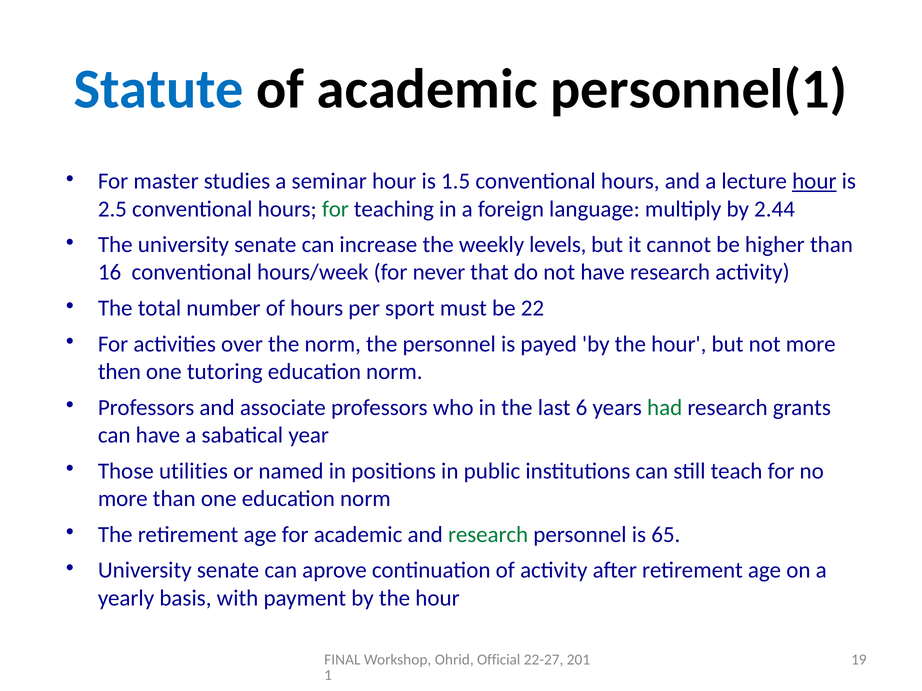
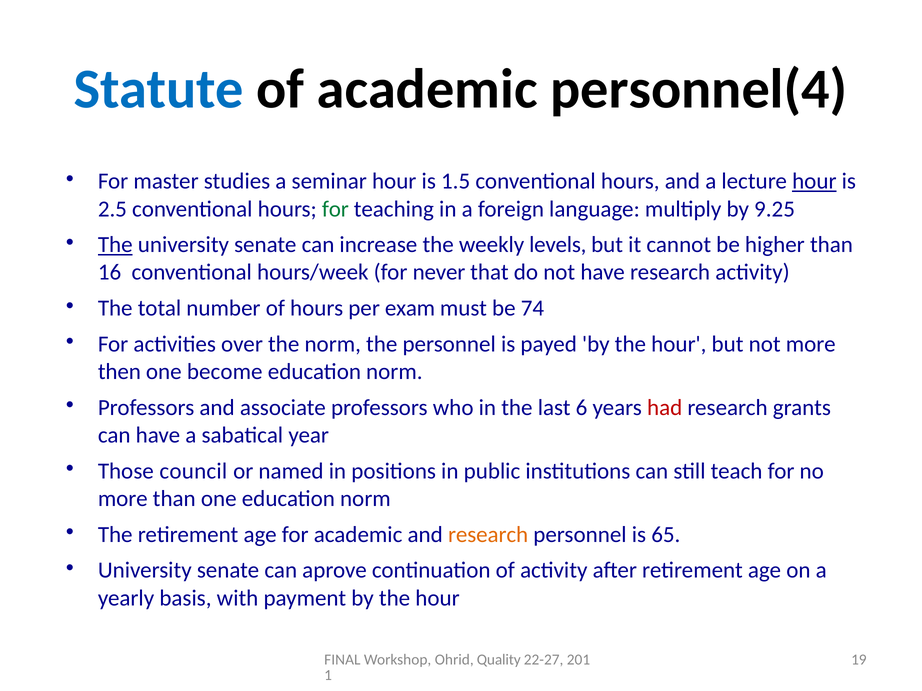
personnel(1: personnel(1 -> personnel(4
2.44: 2.44 -> 9.25
The at (115, 245) underline: none -> present
sport: sport -> exam
22: 22 -> 74
tutoring: tutoring -> become
had colour: green -> red
utilities: utilities -> council
research at (488, 535) colour: green -> orange
Official: Official -> Quality
